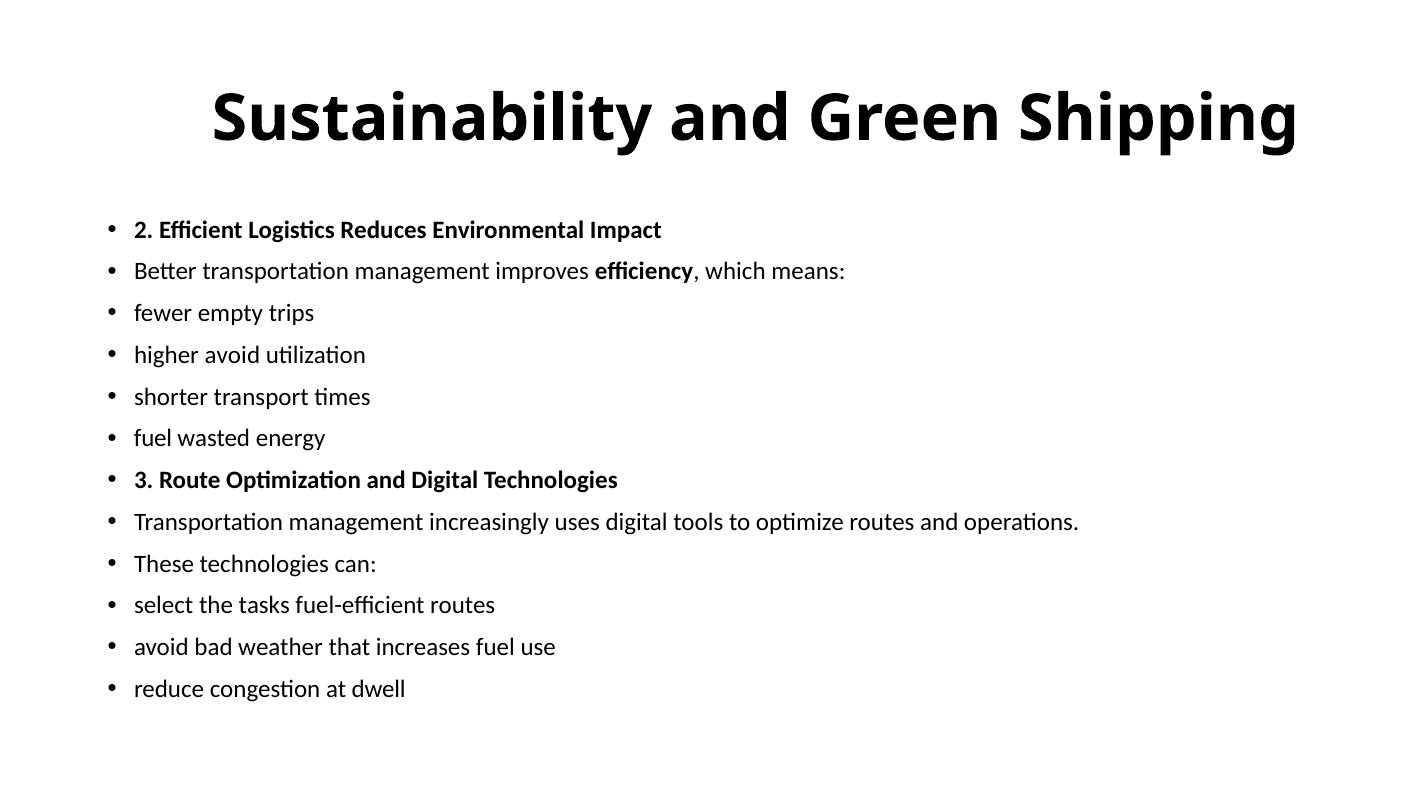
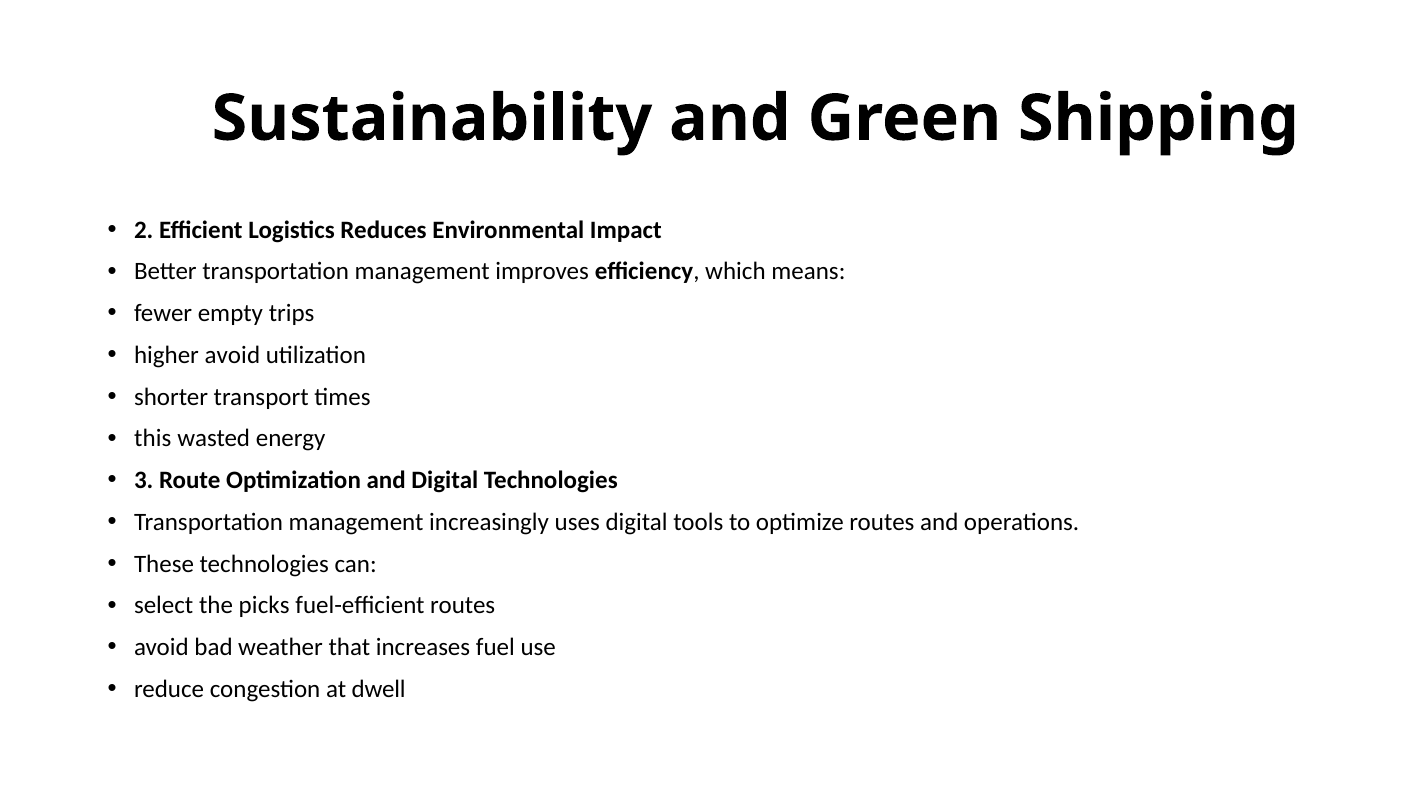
fuel at (153, 438): fuel -> this
tasks: tasks -> picks
